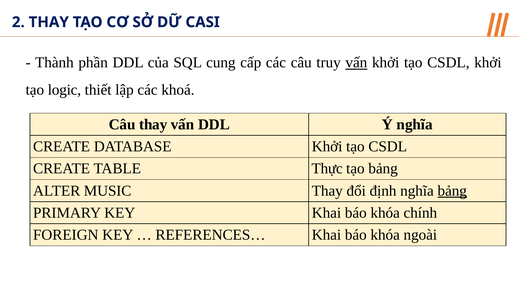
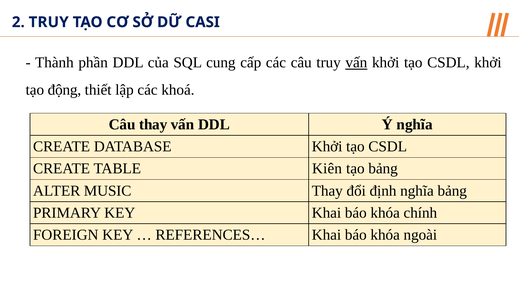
2 THAY: THAY -> TRUY
logic: logic -> động
Thực: Thực -> Kiên
bảng at (452, 191) underline: present -> none
